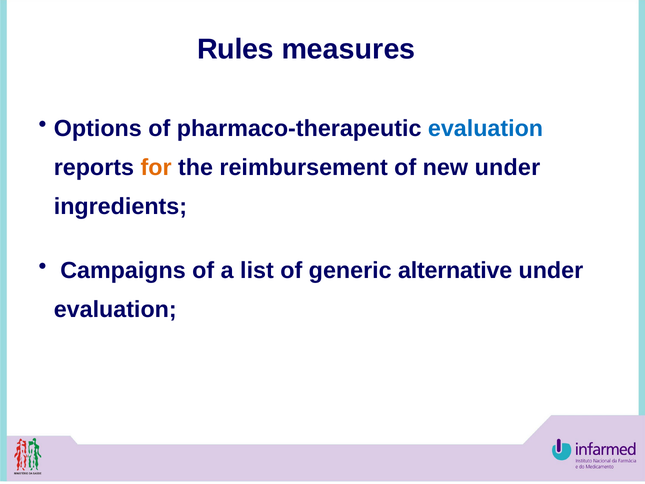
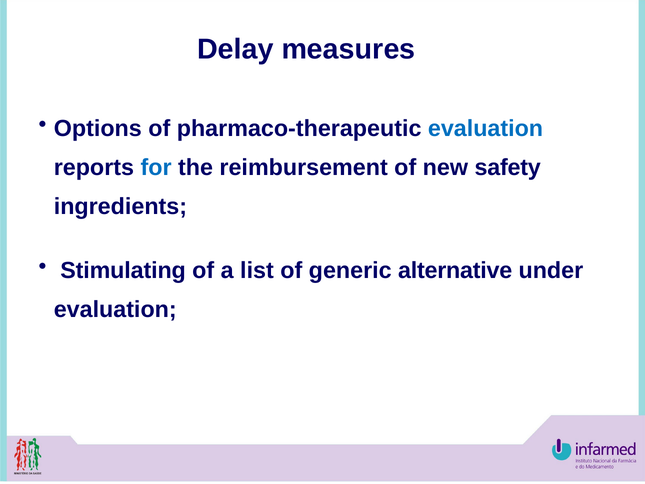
Rules: Rules -> Delay
for colour: orange -> blue
new under: under -> safety
Campaigns: Campaigns -> Stimulating
